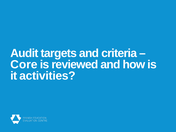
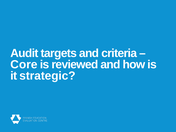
activities: activities -> strategic
